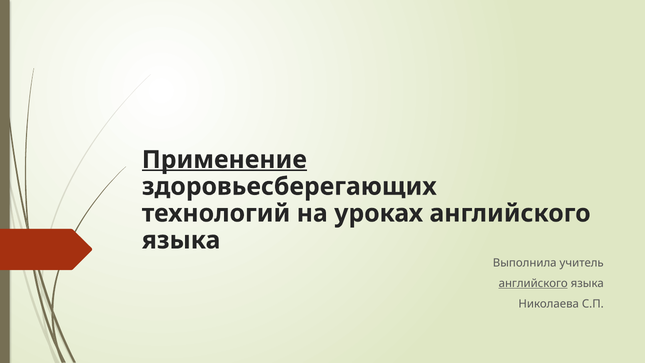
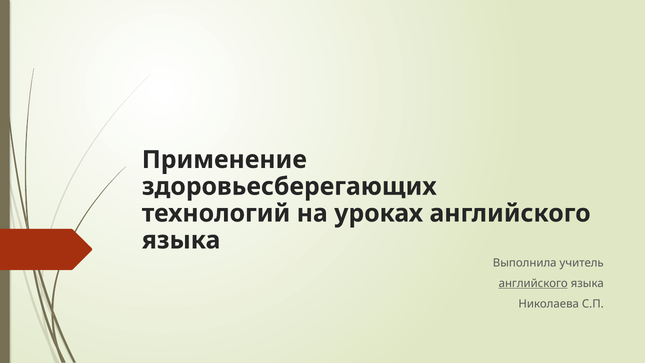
Применение underline: present -> none
